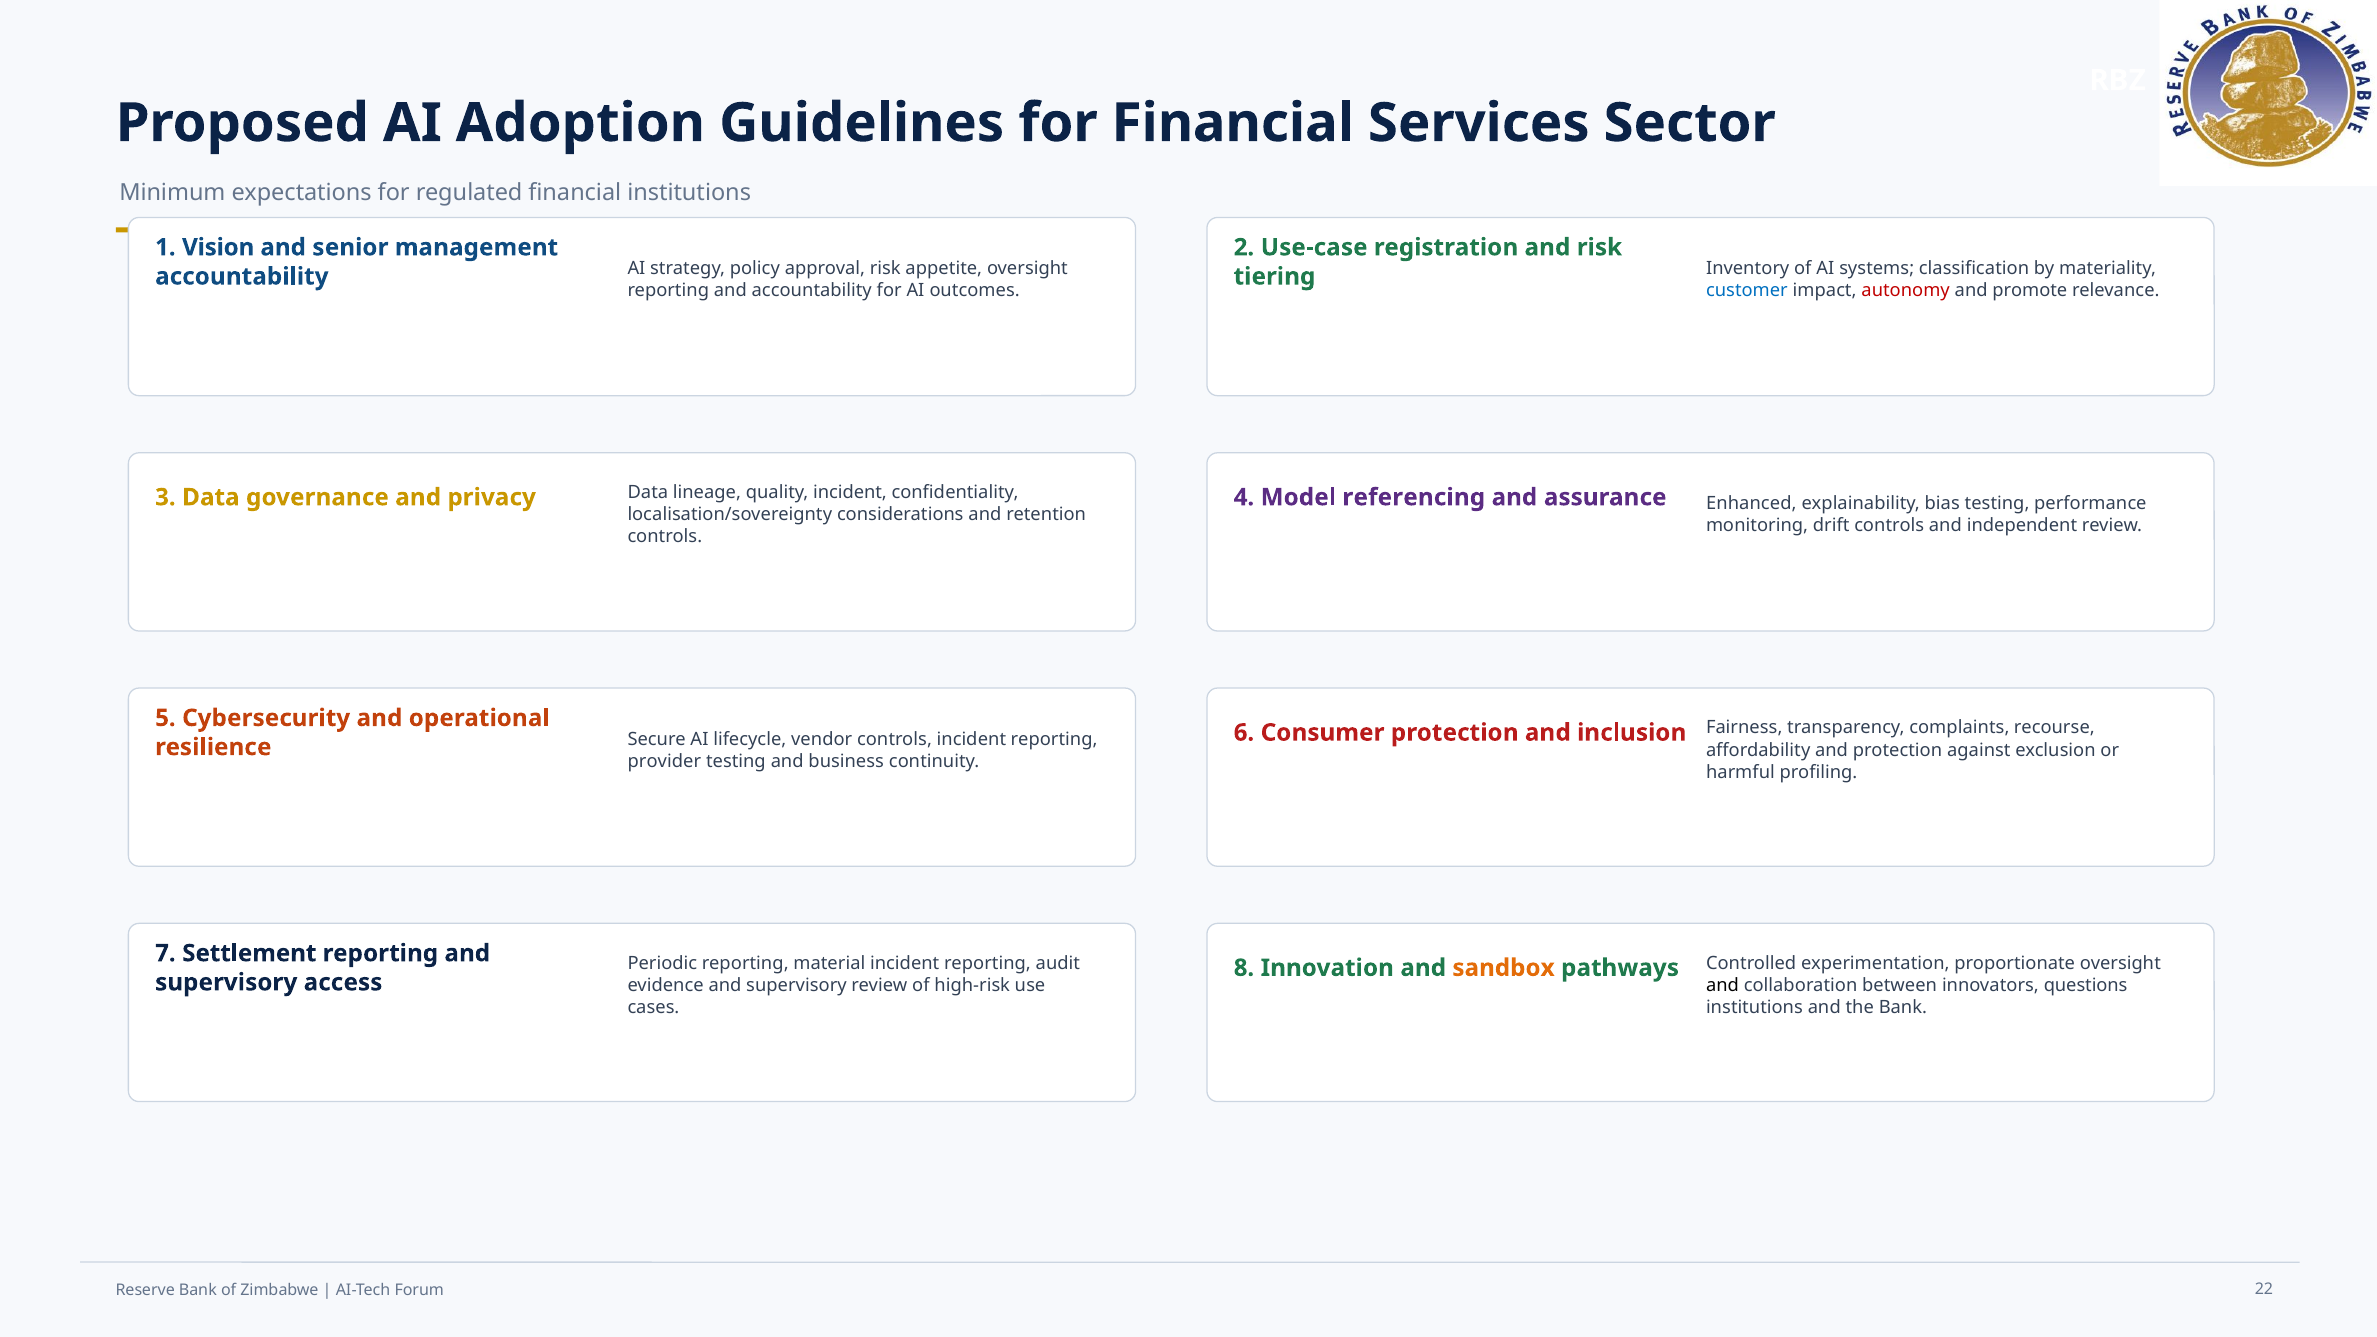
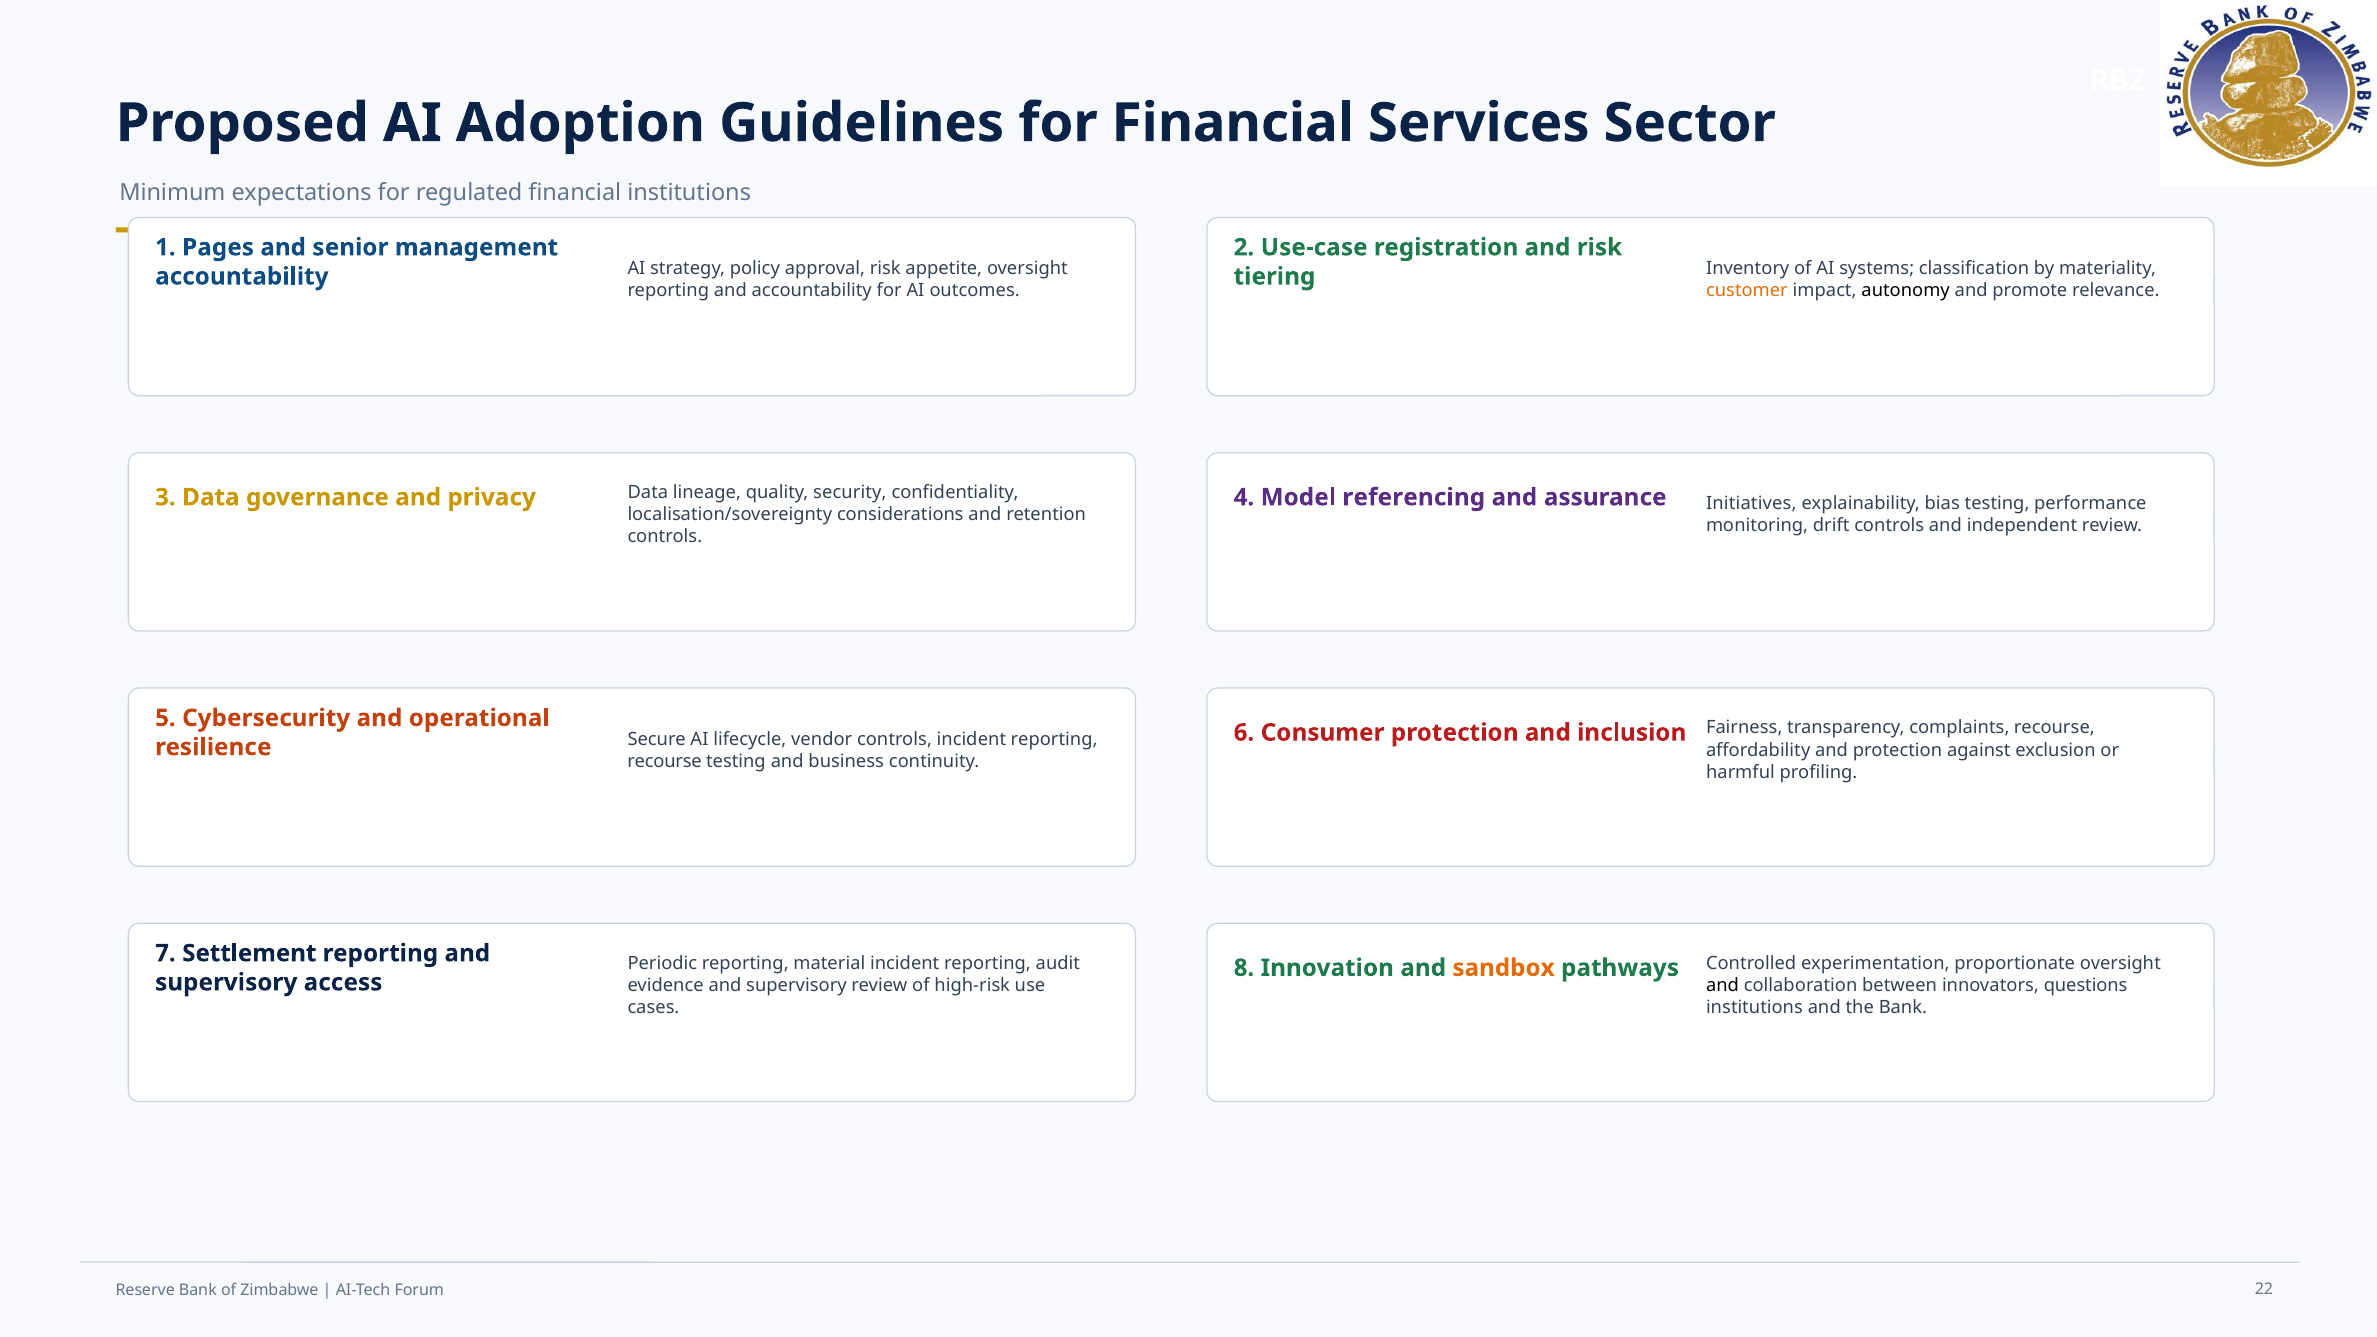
Vision: Vision -> Pages
customer colour: blue -> orange
autonomy colour: red -> black
quality incident: incident -> security
Enhanced: Enhanced -> Initiatives
provider at (664, 761): provider -> recourse
